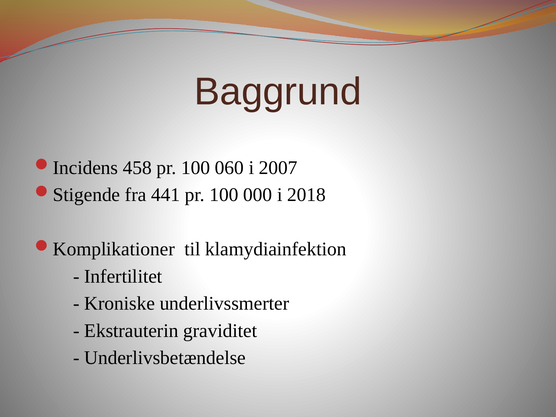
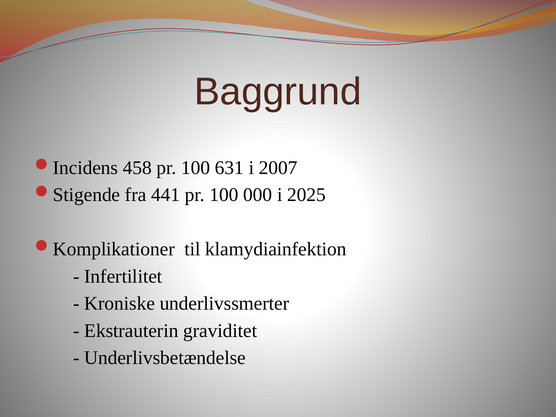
060: 060 -> 631
2018: 2018 -> 2025
